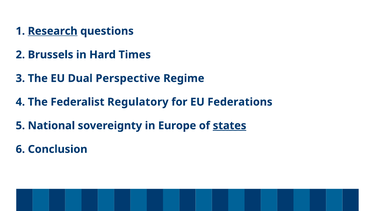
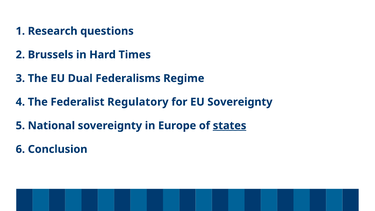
Research underline: present -> none
Perspective: Perspective -> Federalisms
EU Federations: Federations -> Sovereignty
